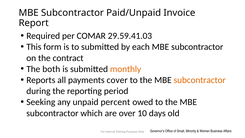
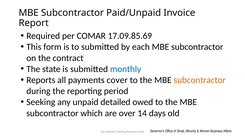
29.59.41.03: 29.59.41.03 -> 17.09.85.69
both: both -> state
monthly colour: orange -> blue
percent: percent -> detailed
10: 10 -> 14
